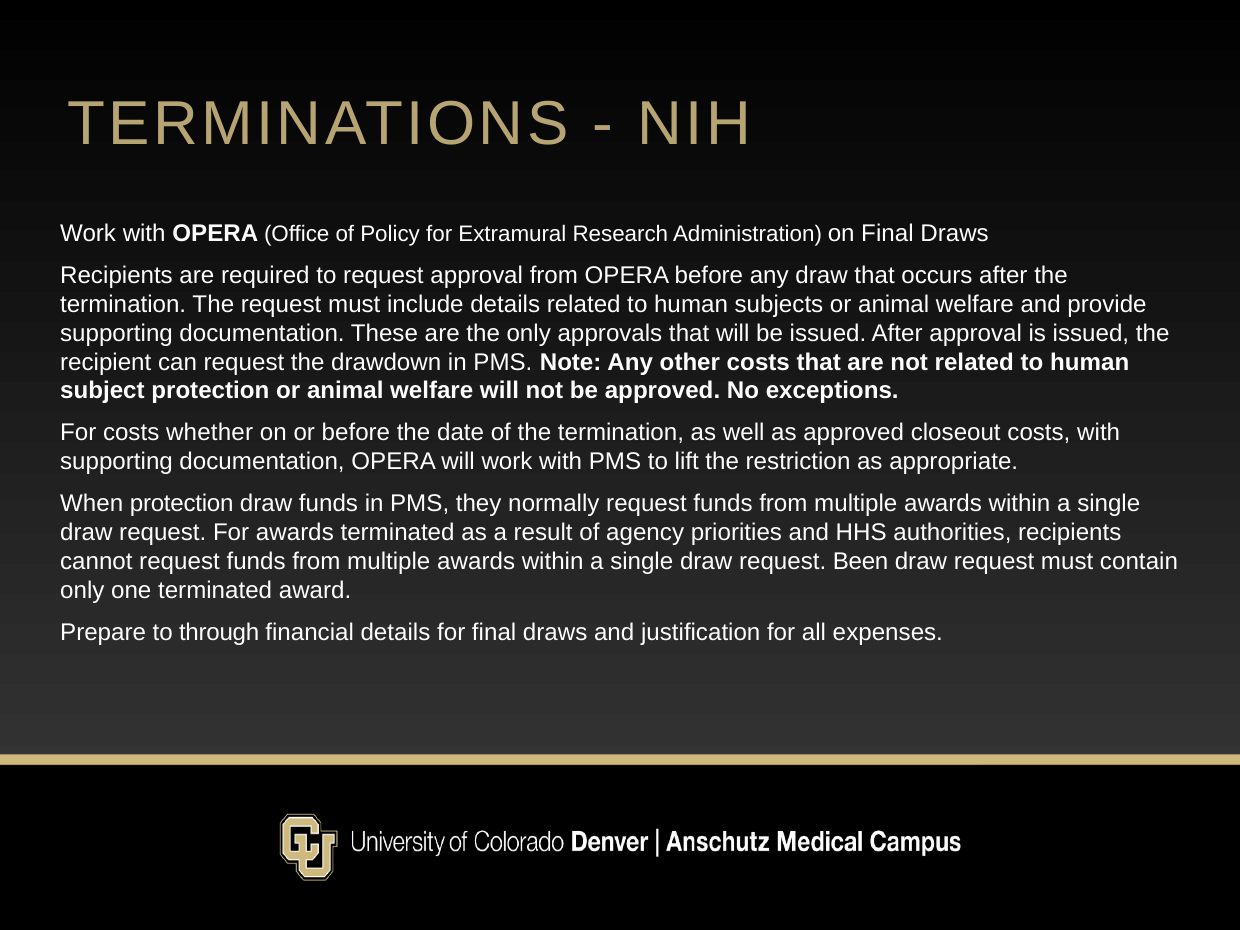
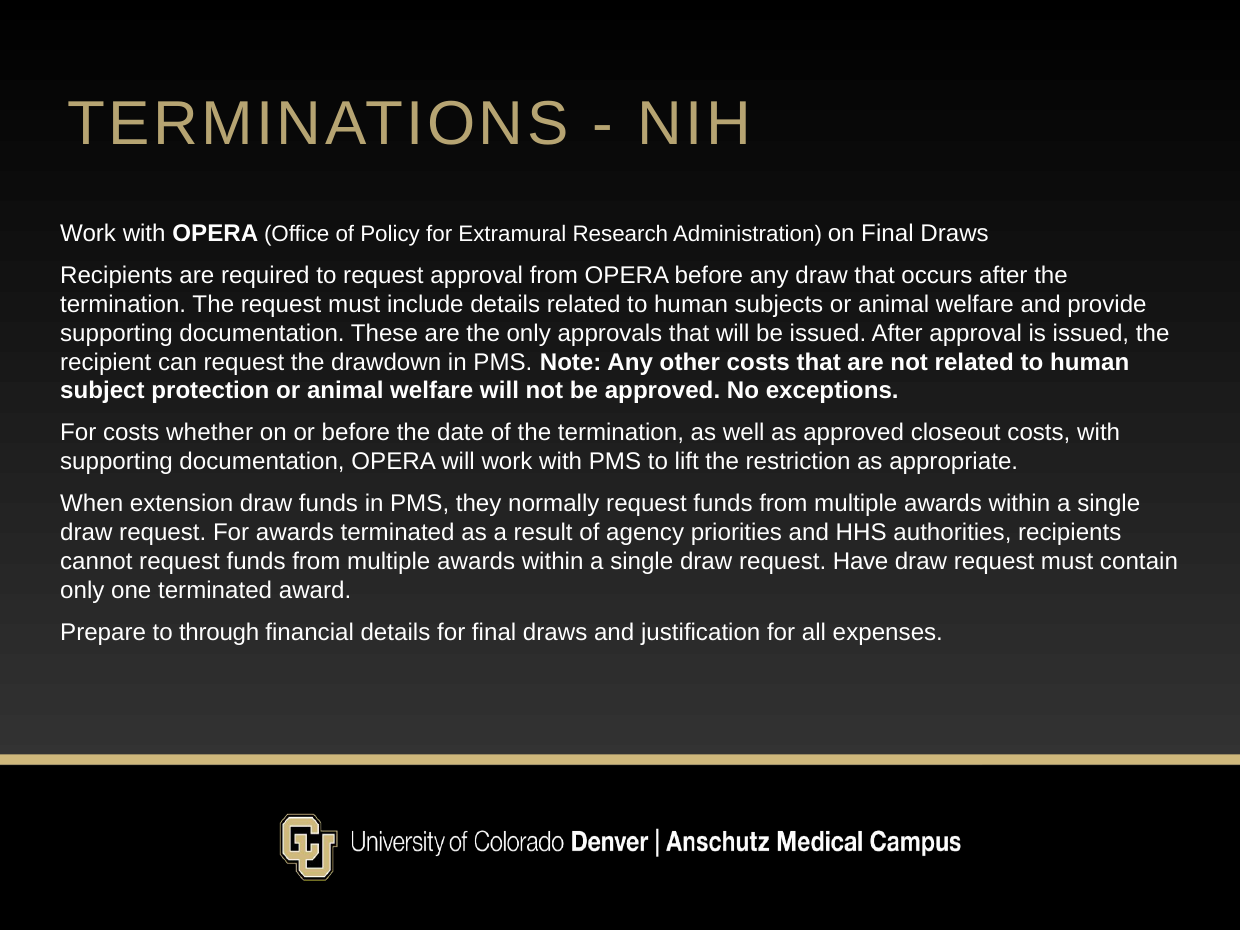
When protection: protection -> extension
Been: Been -> Have
